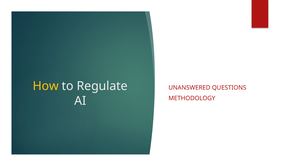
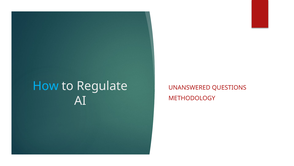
How colour: yellow -> light blue
